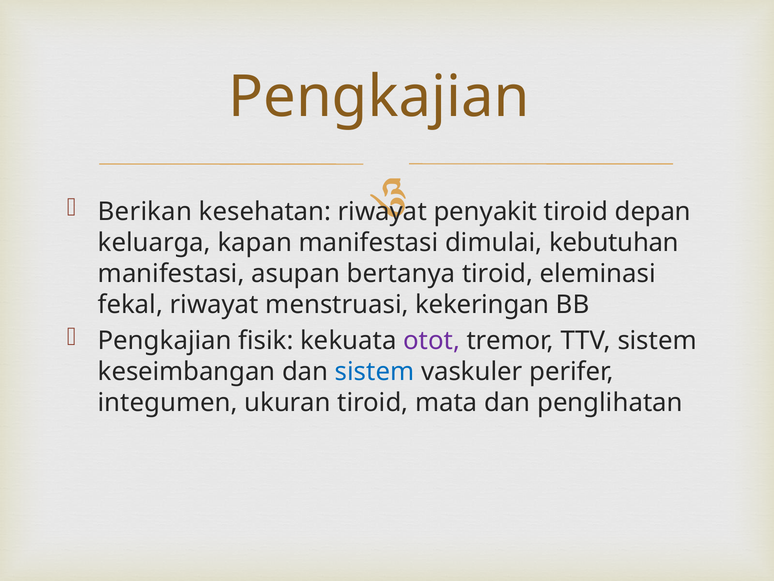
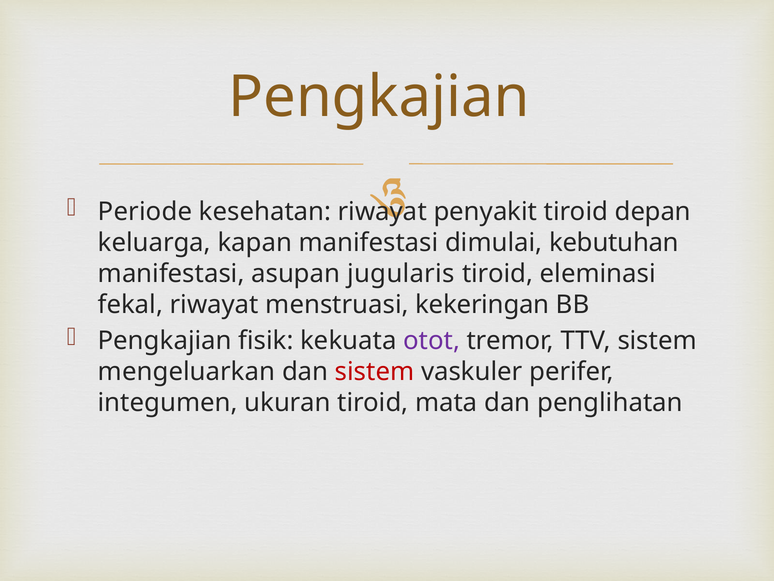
Berikan: Berikan -> Periode
bertanya: bertanya -> jugularis
keseimbangan: keseimbangan -> mengeluarkan
sistem at (375, 371) colour: blue -> red
